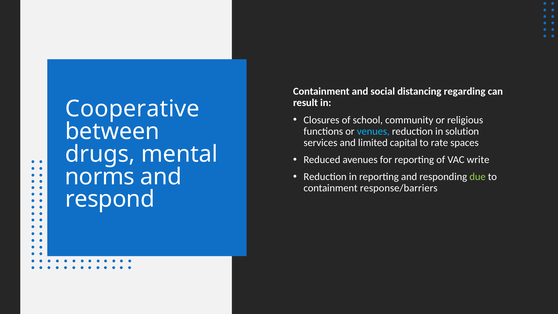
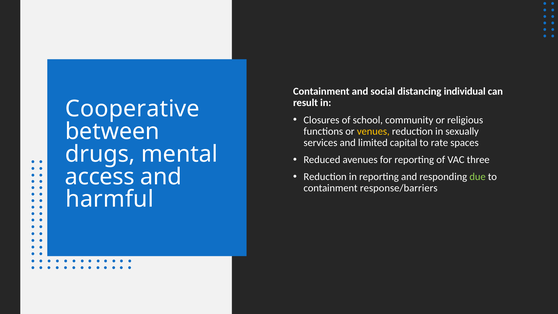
regarding: regarding -> individual
venues colour: light blue -> yellow
solution: solution -> sexually
write: write -> three
norms: norms -> access
respond: respond -> harmful
